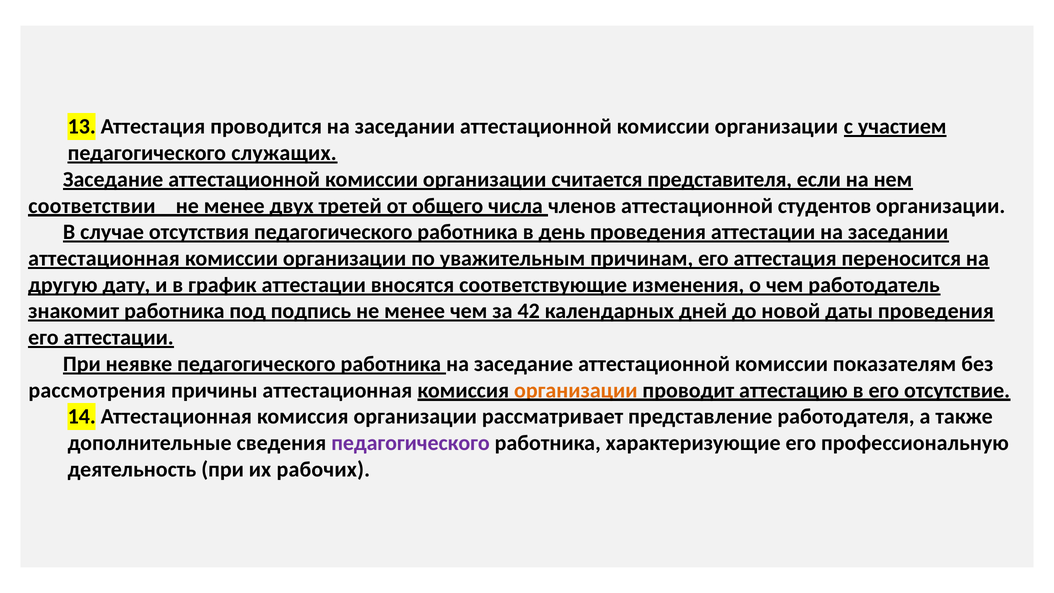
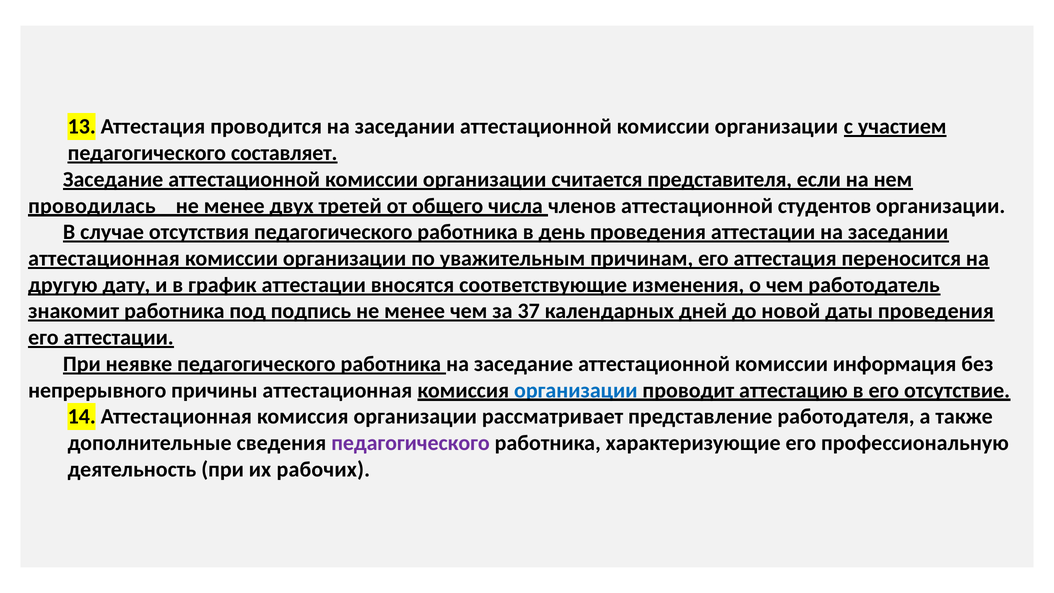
служащих: служащих -> составляет
соответствии: соответствии -> проводилась
42: 42 -> 37
показателям: показателям -> информация
рассмотрения: рассмотрения -> непрерывного
организации at (576, 390) colour: orange -> blue
